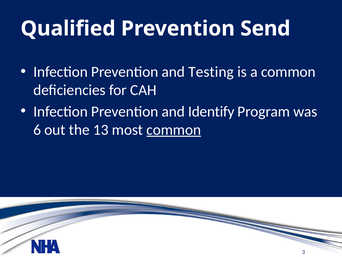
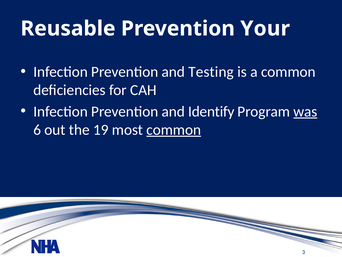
Qualified: Qualified -> Reusable
Send: Send -> Your
was underline: none -> present
13: 13 -> 19
